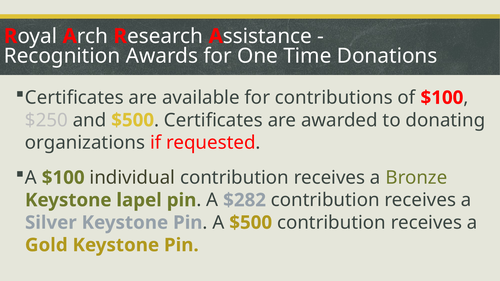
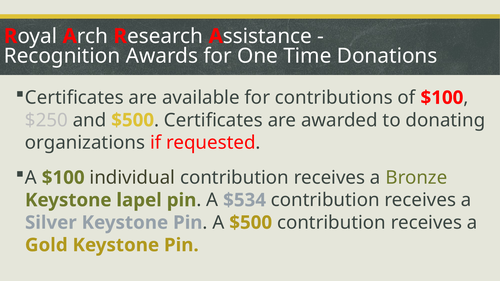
$282: $282 -> $534
